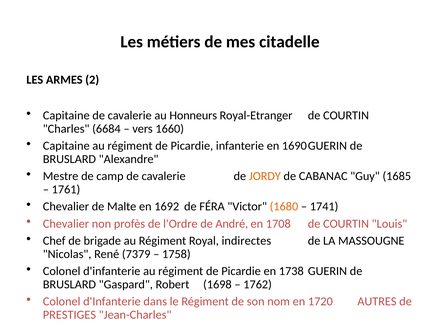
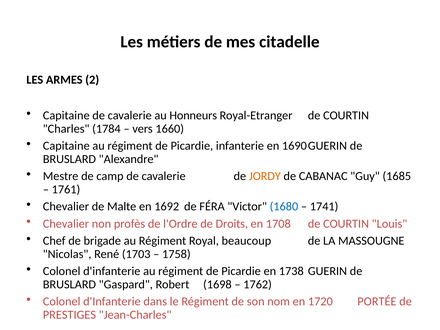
6684: 6684 -> 1784
1680 colour: orange -> blue
André: André -> Droits
indirectes: indirectes -> beaucoup
7379: 7379 -> 1703
AUTRES: AUTRES -> PORTÉE
